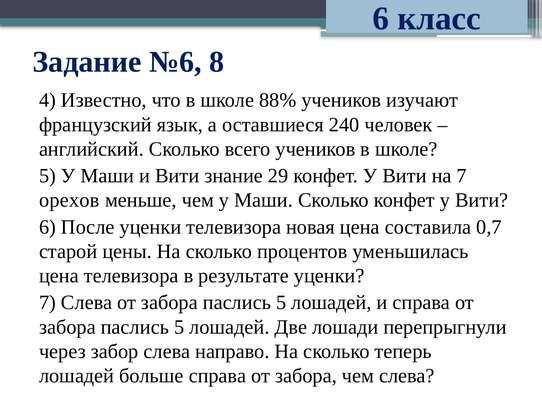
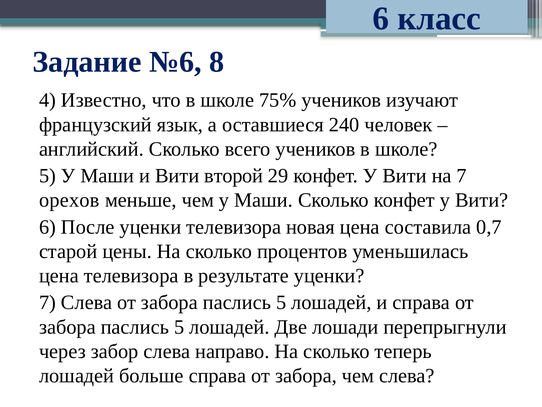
88%: 88% -> 75%
знание: знание -> второй
